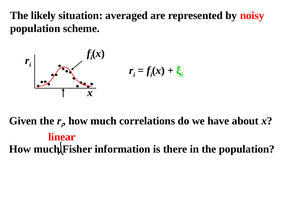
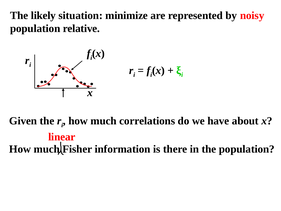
averaged: averaged -> minimize
scheme: scheme -> relative
